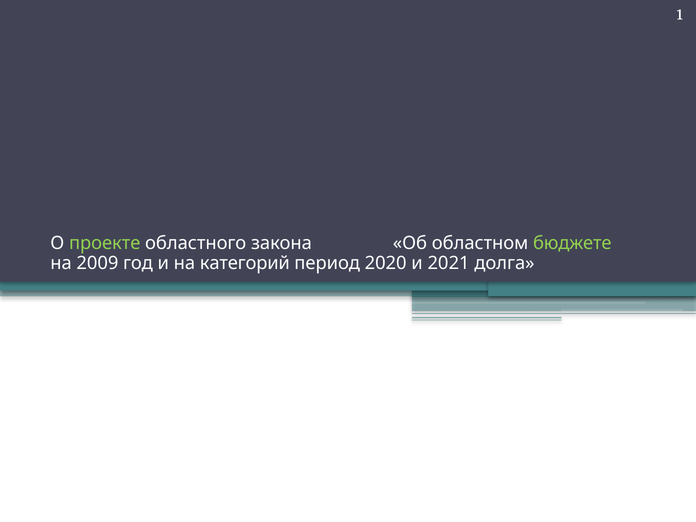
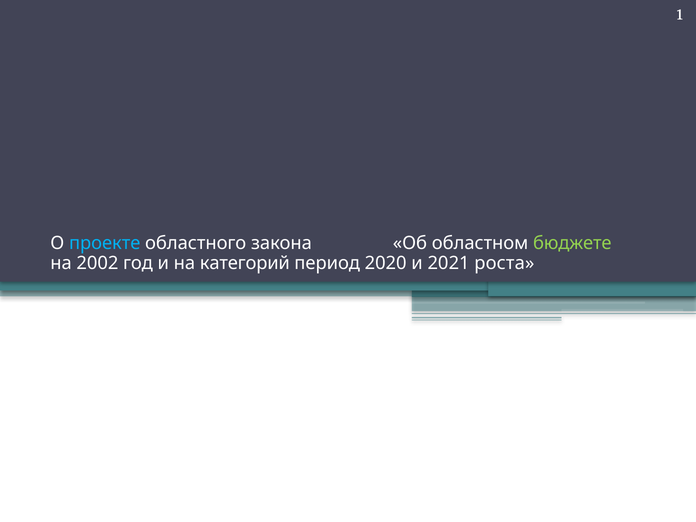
проекте colour: light green -> light blue
2009: 2009 -> 2002
долга: долга -> роста
